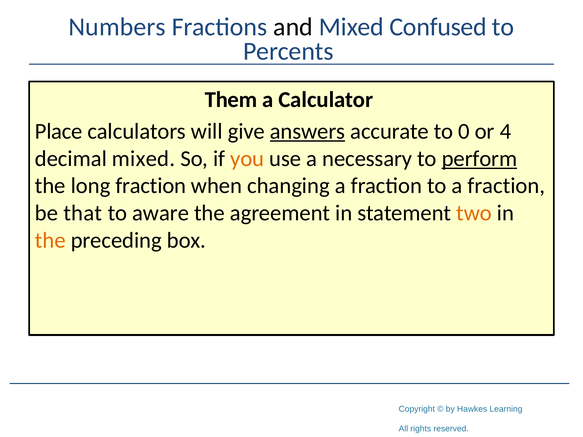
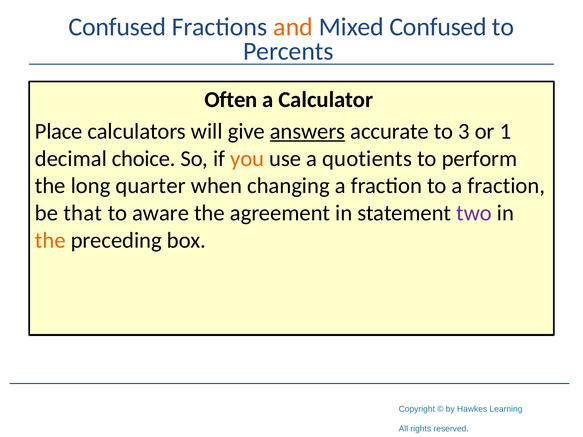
Numbers at (117, 27): Numbers -> Confused
and colour: black -> orange
Them: Them -> Often
0: 0 -> 3
4: 4 -> 1
decimal mixed: mixed -> choice
necessary: necessary -> quotients
perform underline: present -> none
long fraction: fraction -> quarter
two colour: orange -> purple
